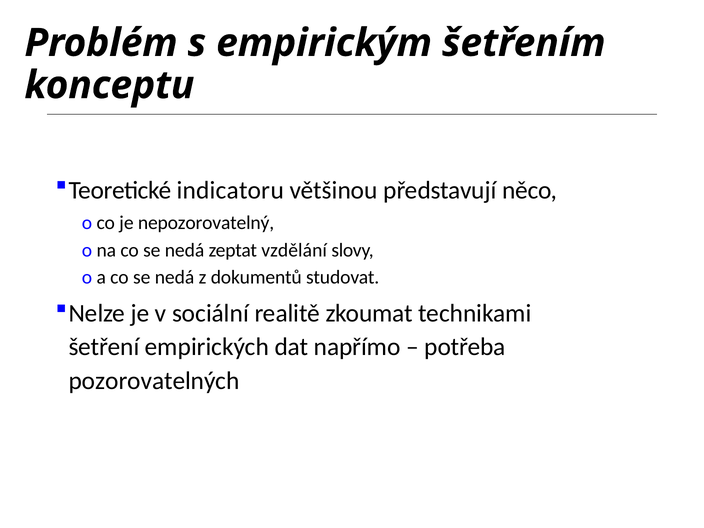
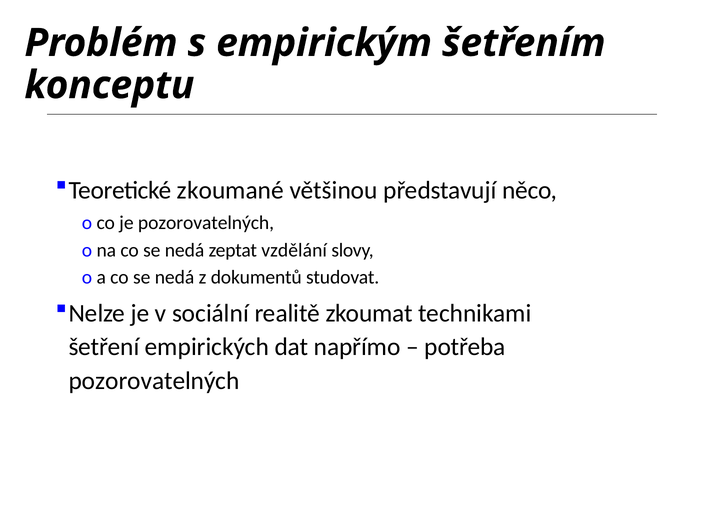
indicatoru: indicatoru -> zkoumané
je nepozorovatelný: nepozorovatelný -> pozorovatelných
